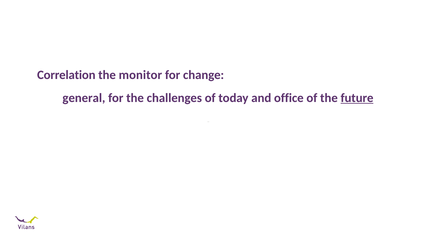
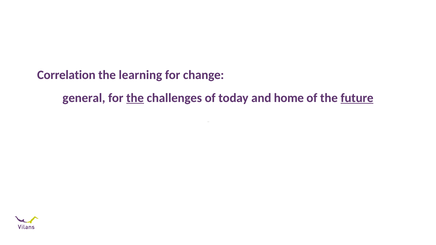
monitor: monitor -> learning
the at (135, 98) underline: none -> present
office: office -> home
